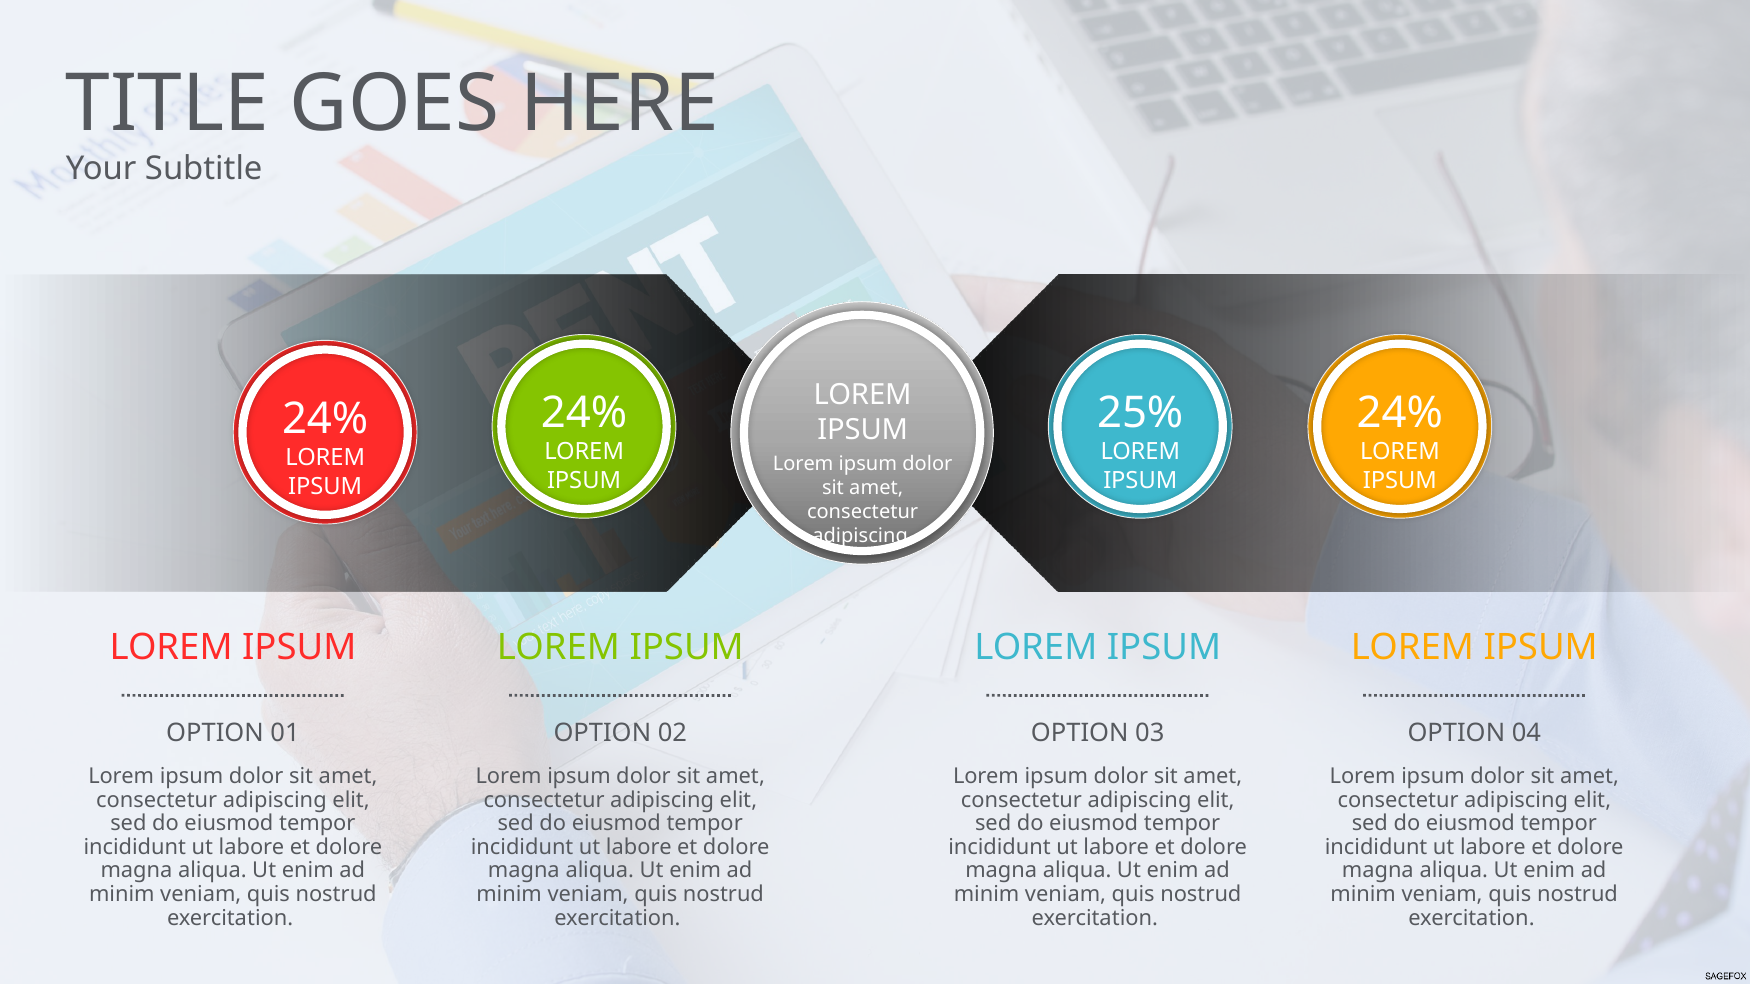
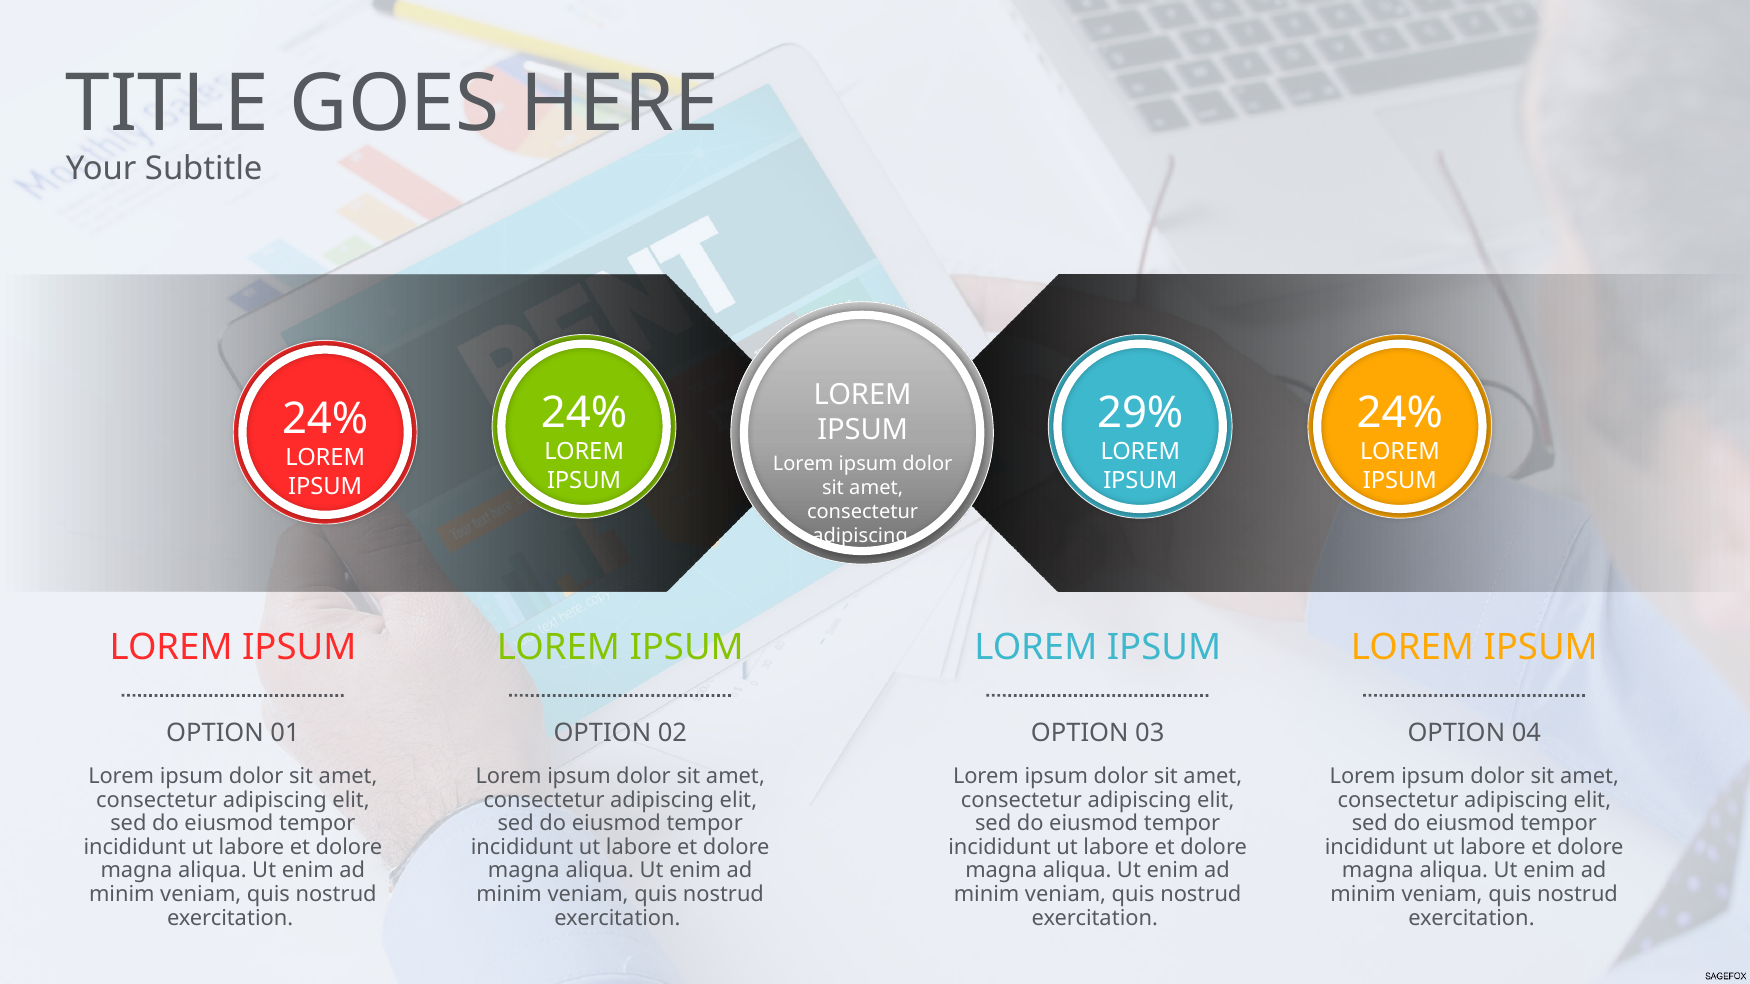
25%: 25% -> 29%
